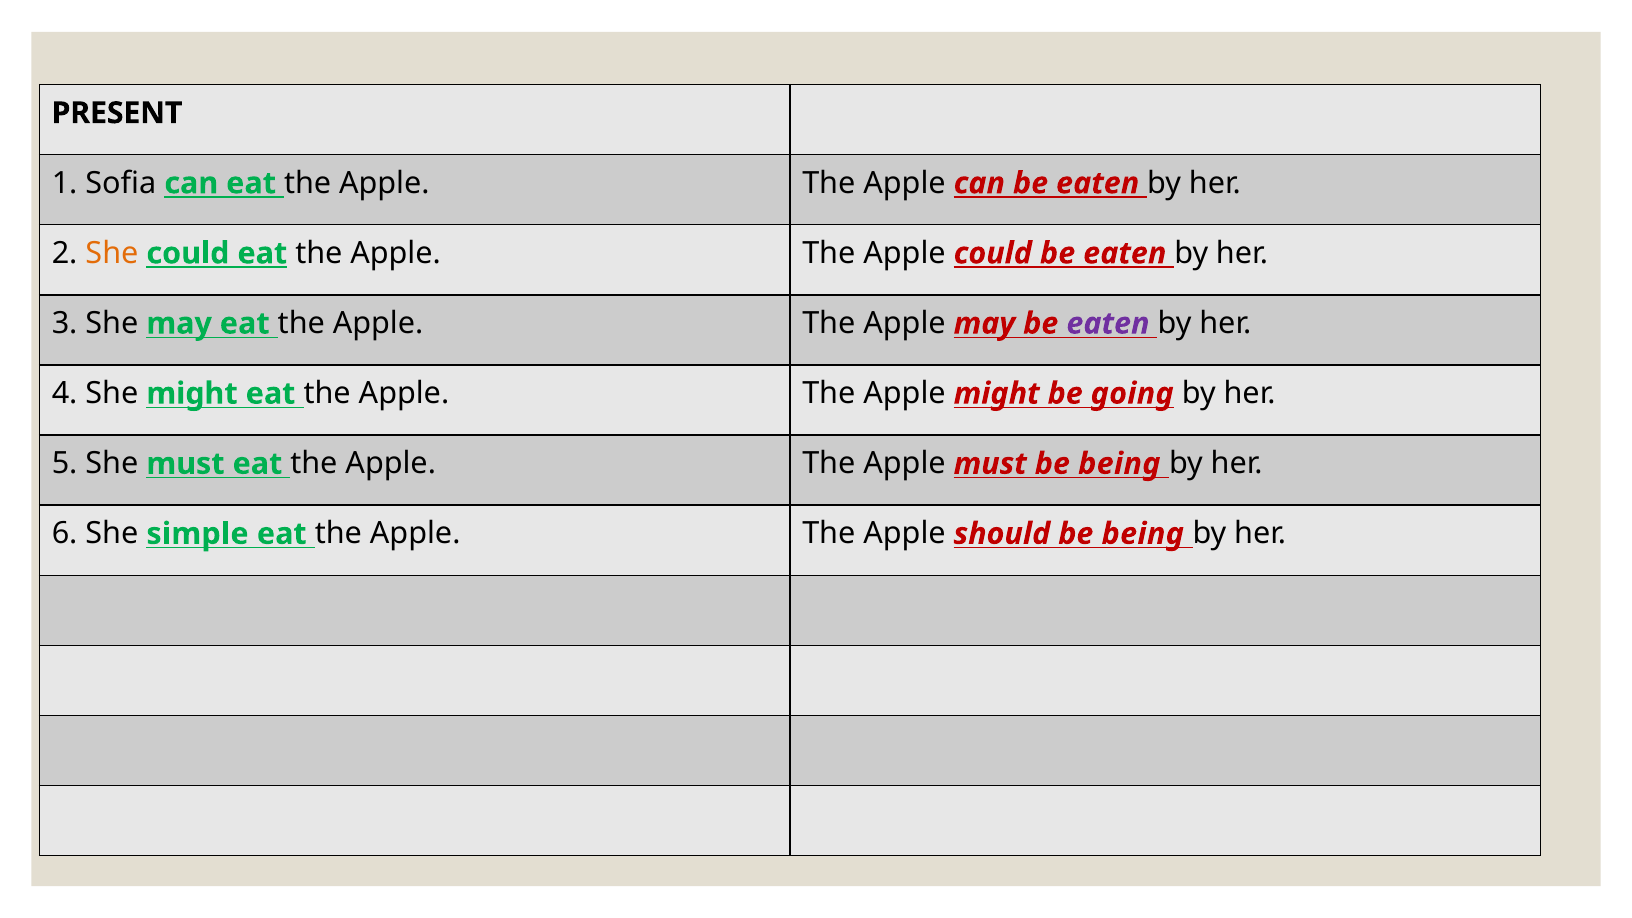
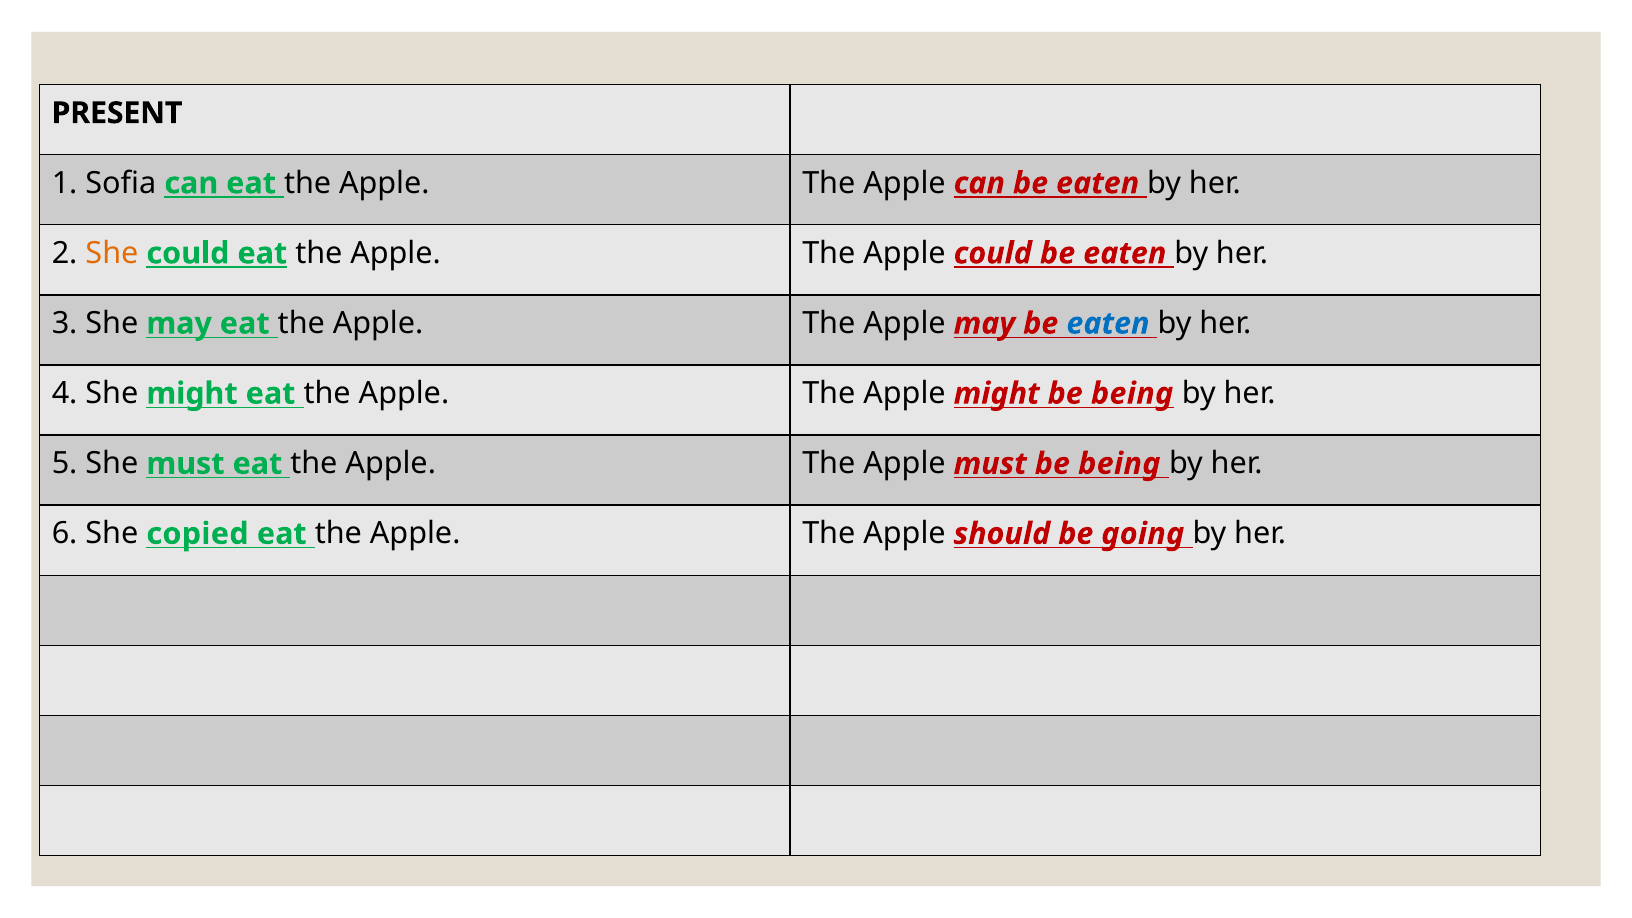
eaten at (1108, 323) colour: purple -> blue
might be going: going -> being
simple: simple -> copied
should be being: being -> going
